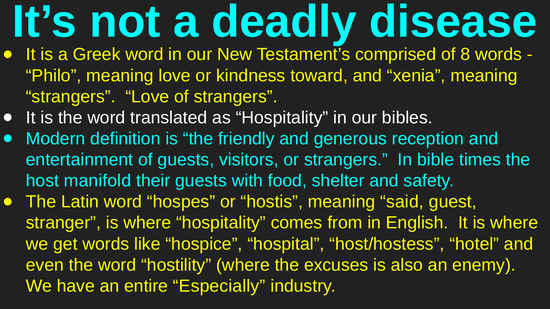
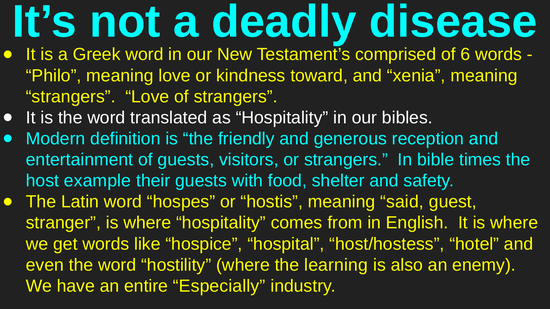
8: 8 -> 6
manifold: manifold -> example
excuses: excuses -> learning
